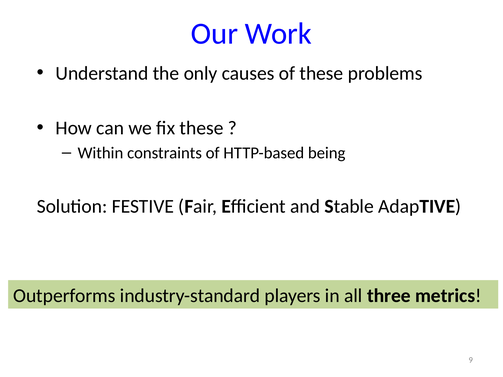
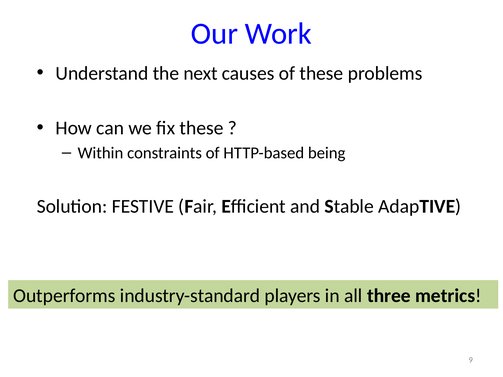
only: only -> next
